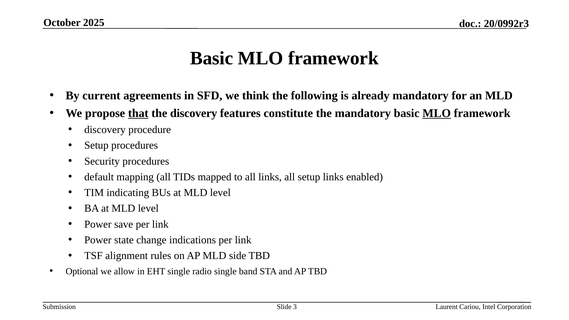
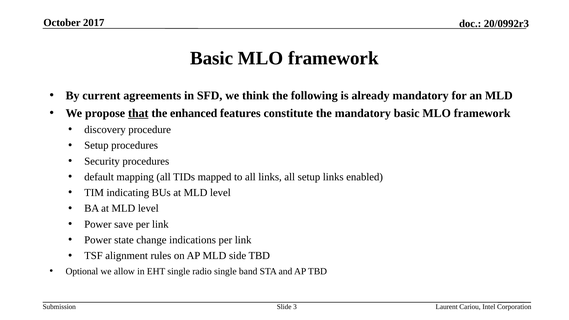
2025: 2025 -> 2017
the discovery: discovery -> enhanced
MLO at (437, 113) underline: present -> none
